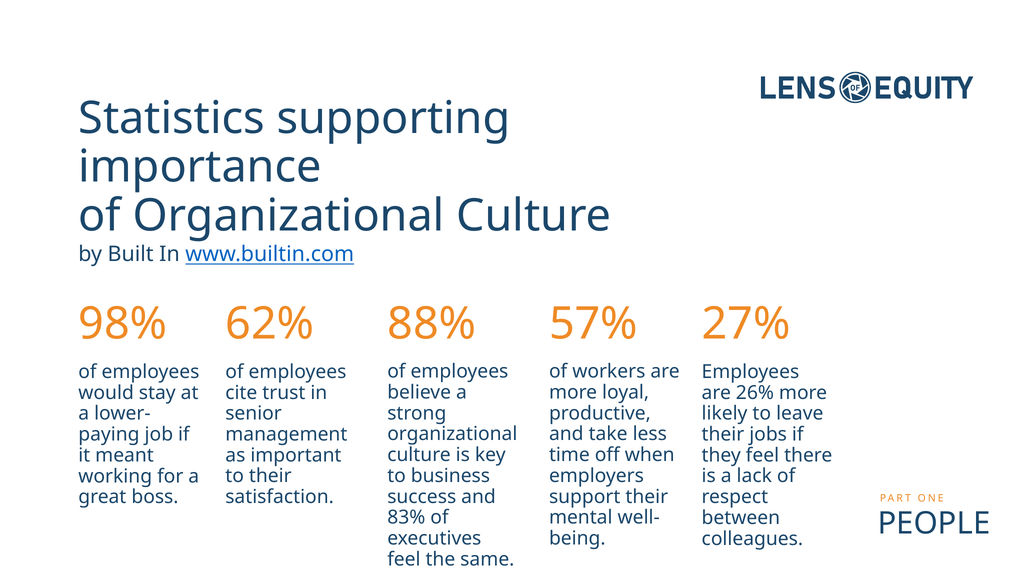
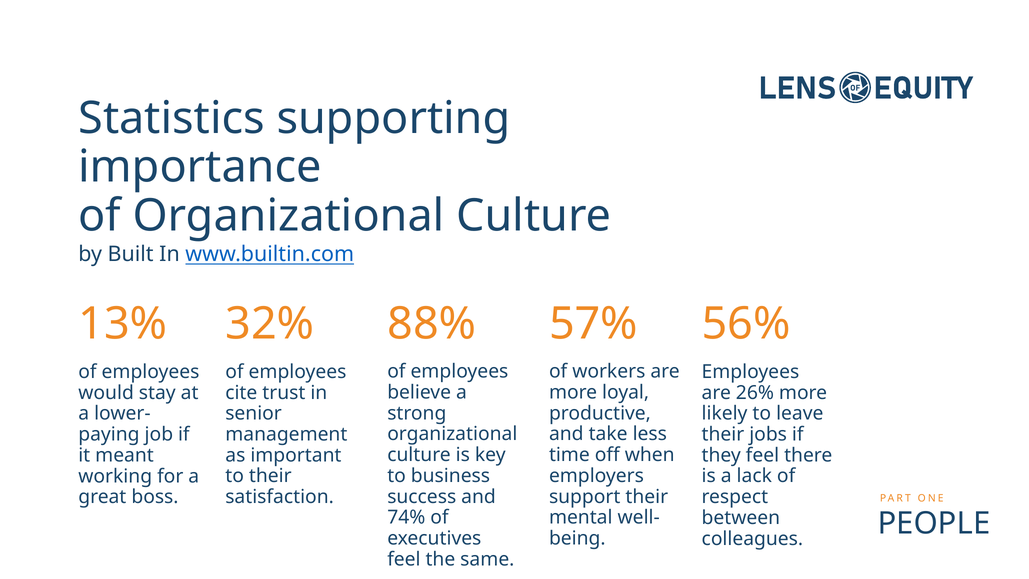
98%: 98% -> 13%
62%: 62% -> 32%
27%: 27% -> 56%
83%: 83% -> 74%
